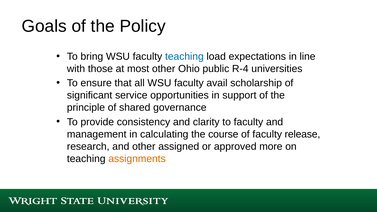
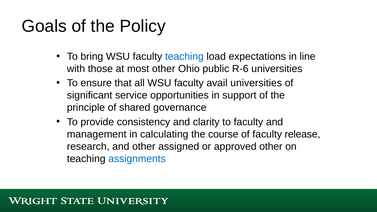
R-4: R-4 -> R-6
avail scholarship: scholarship -> universities
approved more: more -> other
assignments colour: orange -> blue
